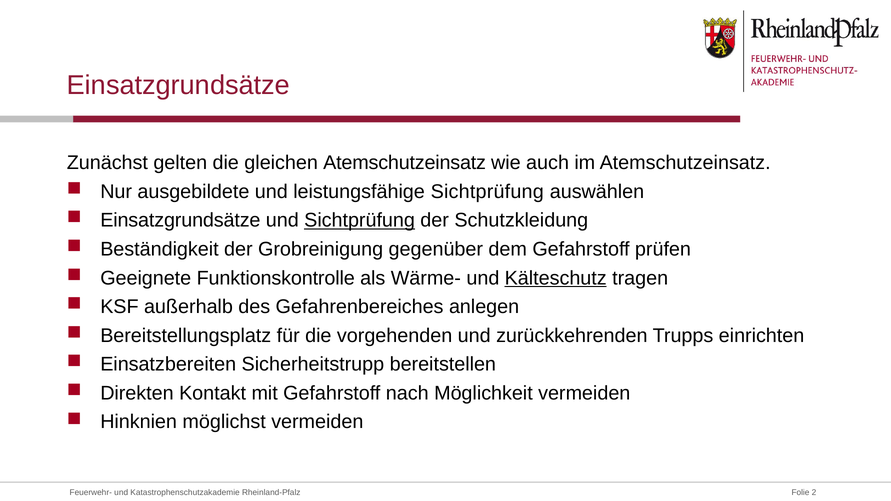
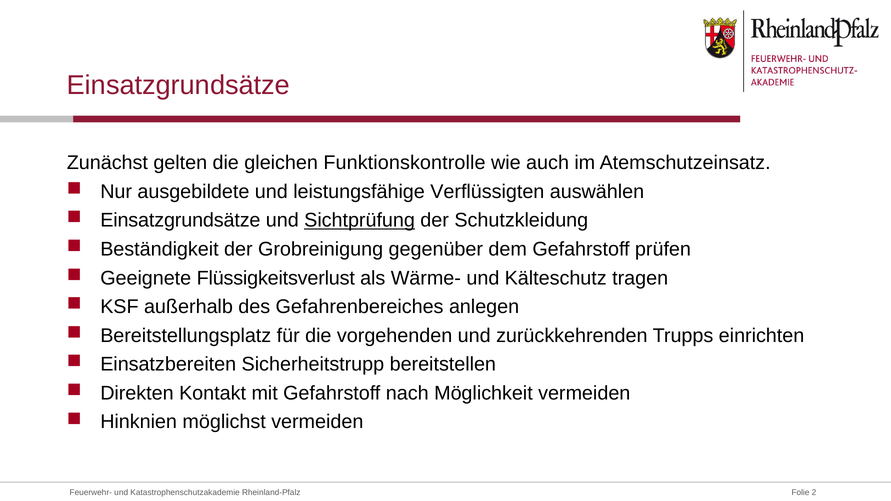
gleichen Atemschutzeinsatz: Atemschutzeinsatz -> Funktionskontrolle
leistungsfähige Sichtprüfung: Sichtprüfung -> Verflüssigten
Funktionskontrolle: Funktionskontrolle -> Flüssigkeitsverlust
Kälteschutz underline: present -> none
